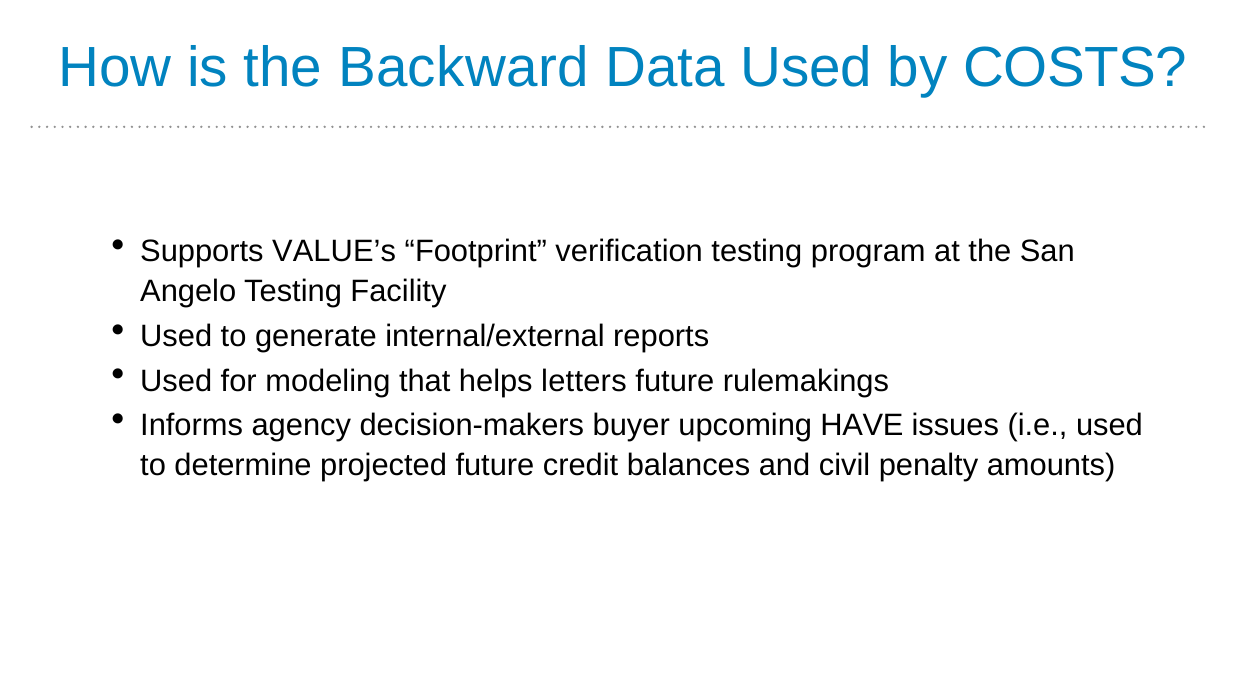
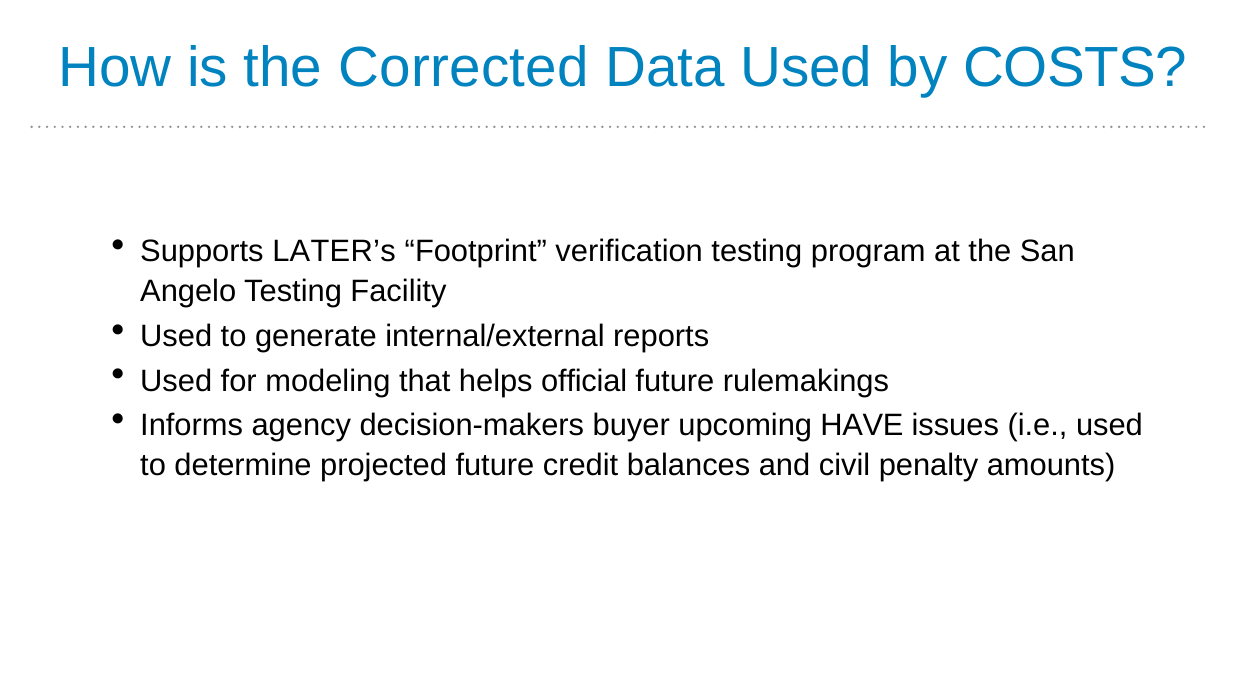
Backward: Backward -> Corrected
VALUE’s: VALUE’s -> LATER’s
letters: letters -> official
